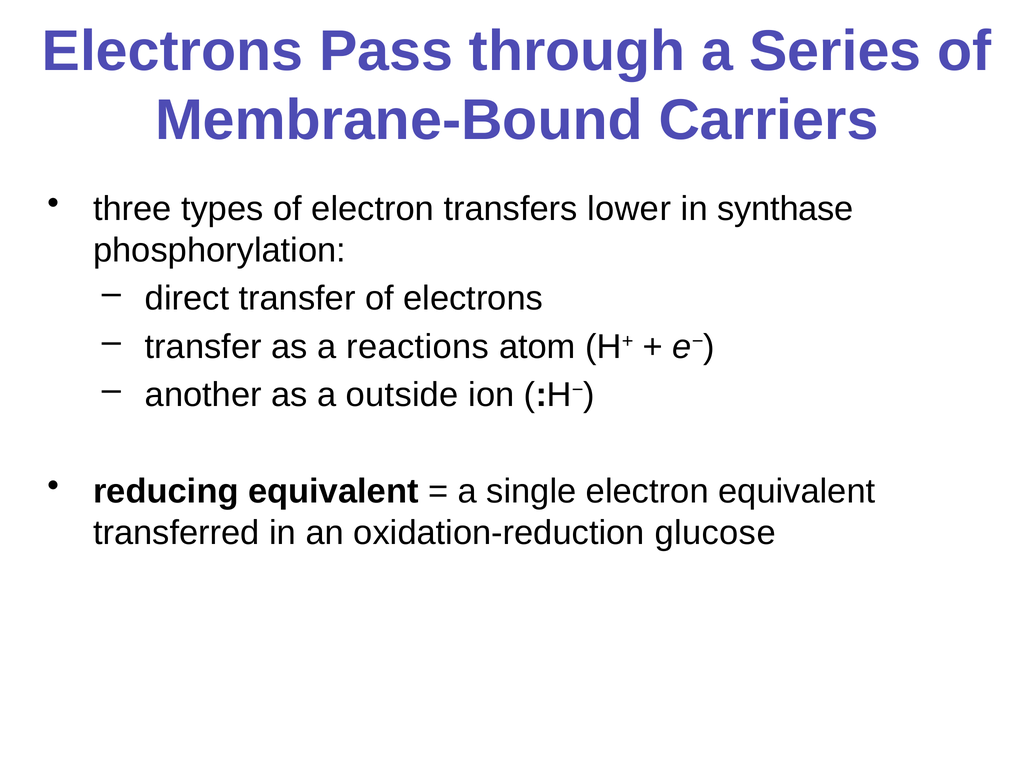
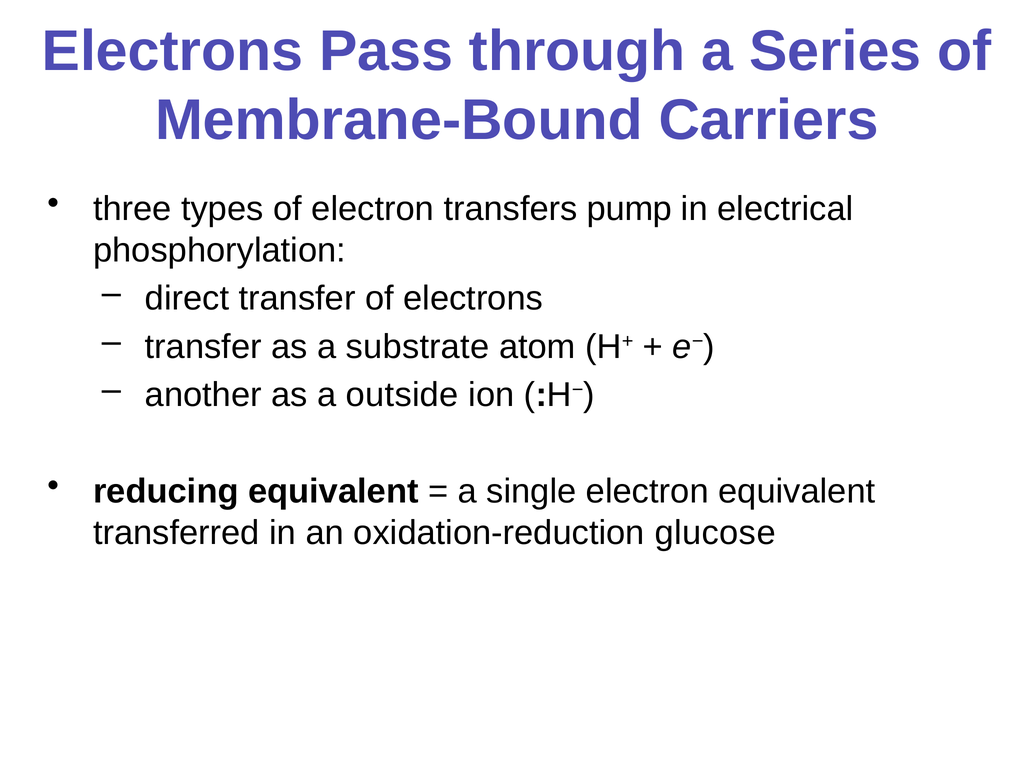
lower: lower -> pump
synthase: synthase -> electrical
reactions: reactions -> substrate
